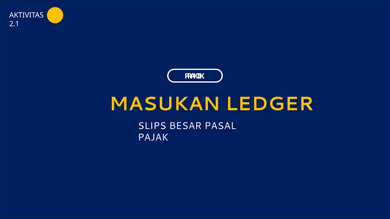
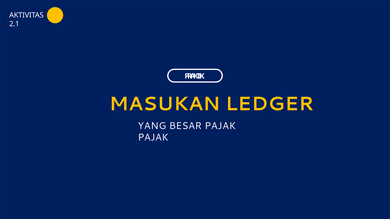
SLIPS: SLIPS -> YANG
BESAR PASAL: PASAL -> PAJAK
